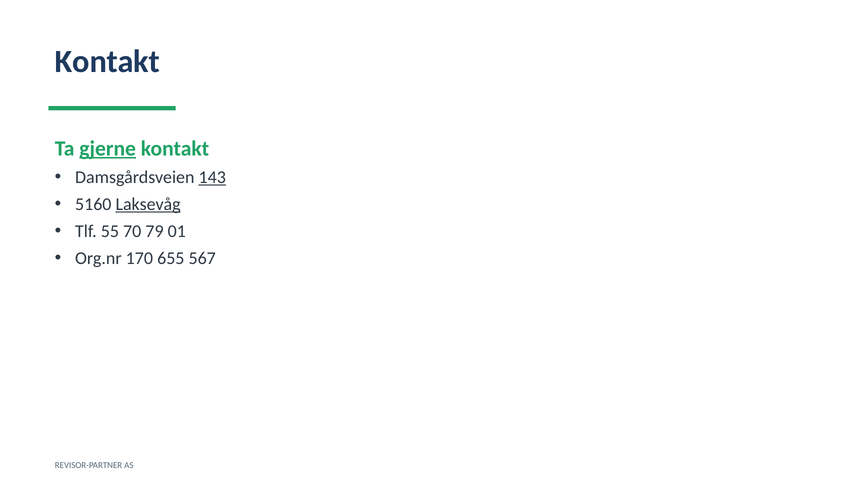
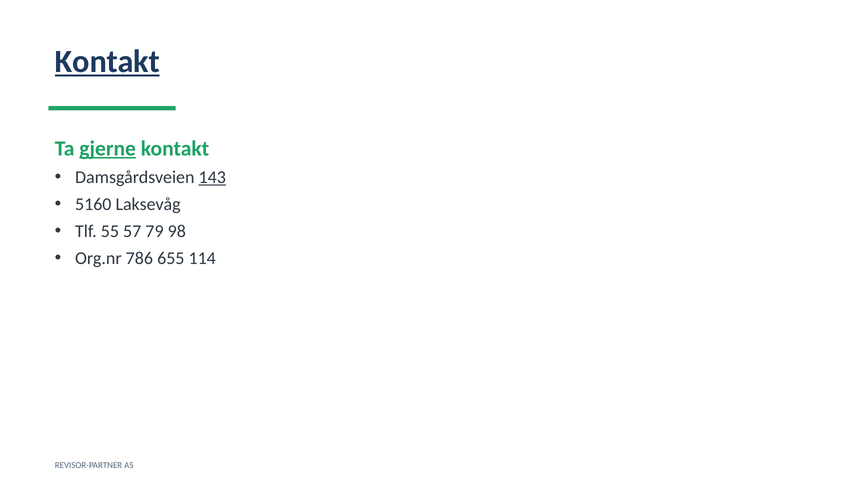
Kontakt at (107, 62) underline: none -> present
Laksevåg underline: present -> none
70: 70 -> 57
01: 01 -> 98
170: 170 -> 786
567: 567 -> 114
